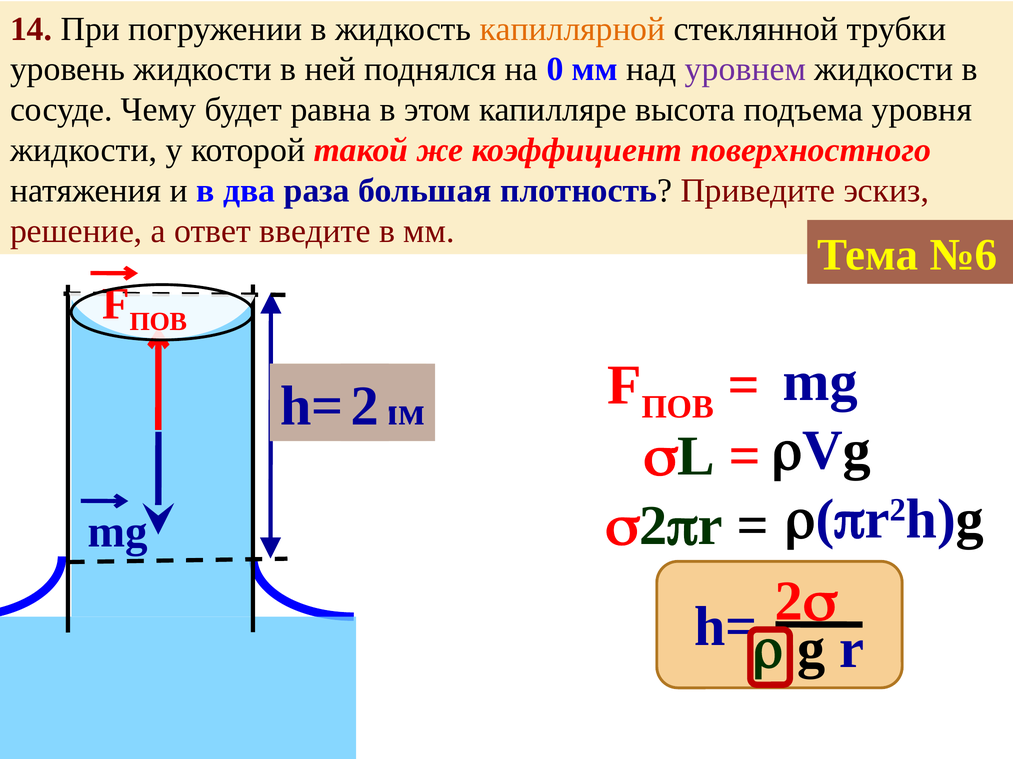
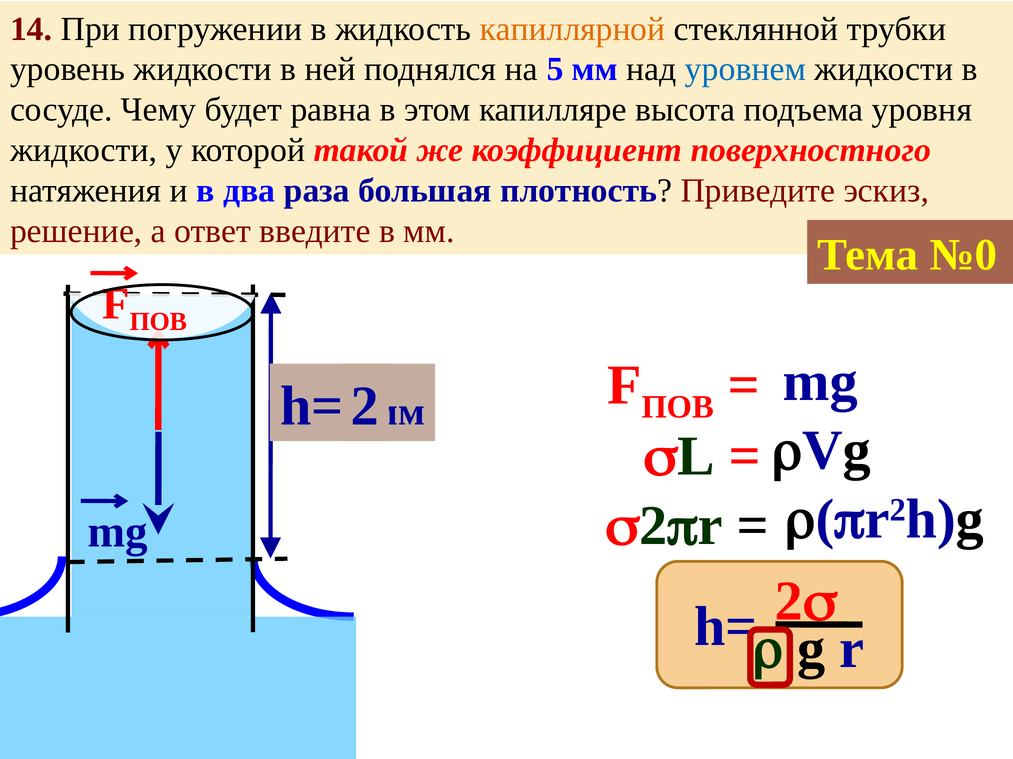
0: 0 -> 5
уровнем colour: purple -> blue
№6: №6 -> №0
